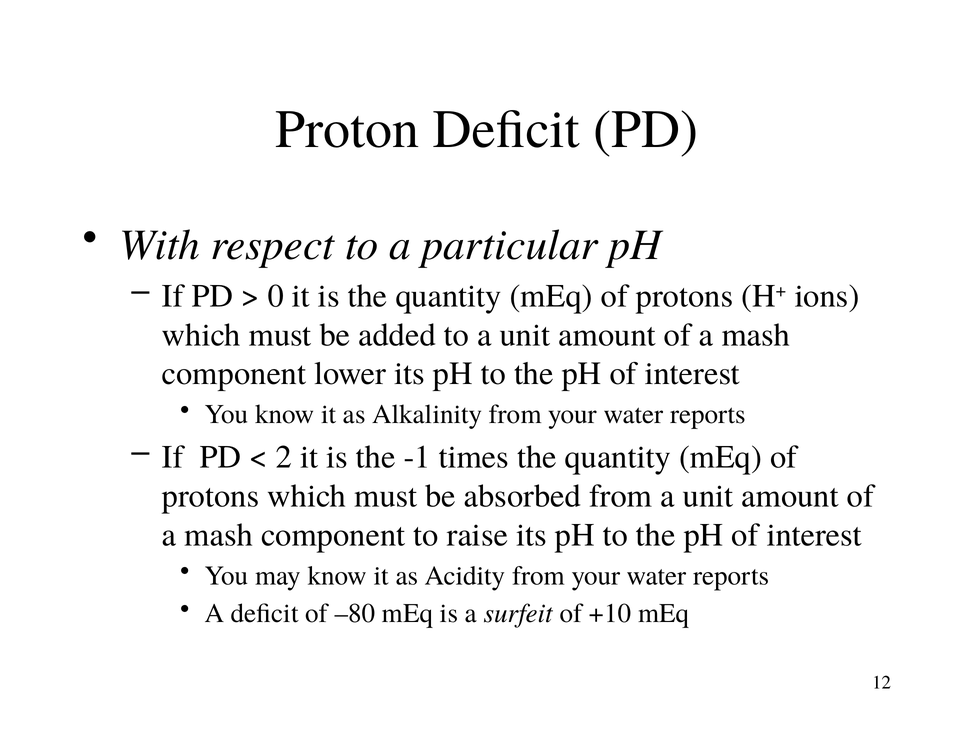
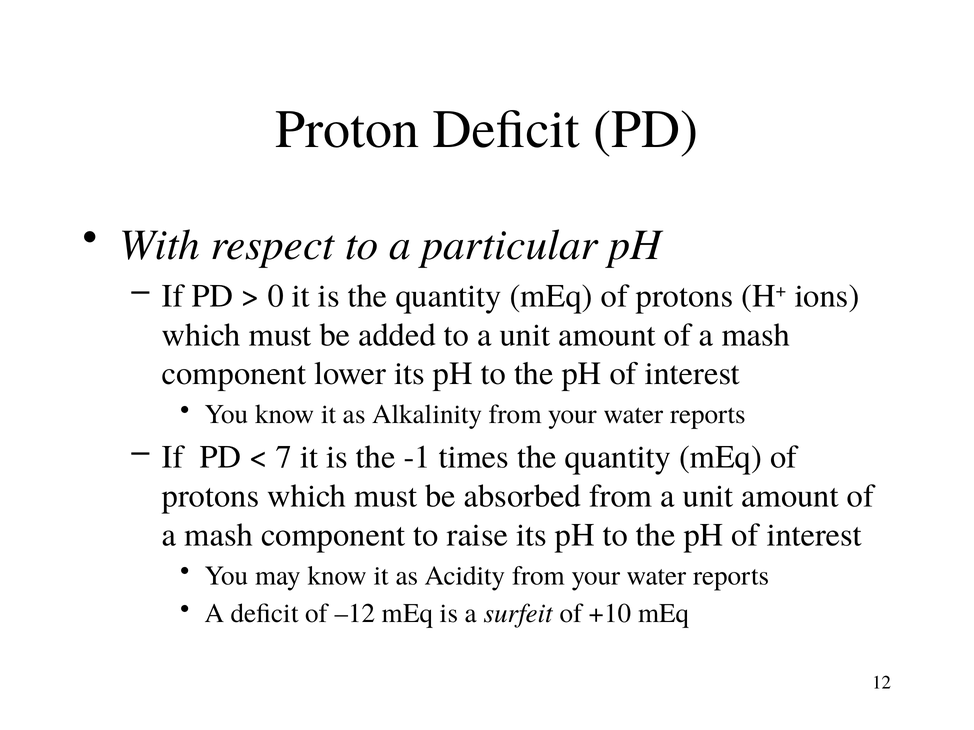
2: 2 -> 7
–80: –80 -> –12
